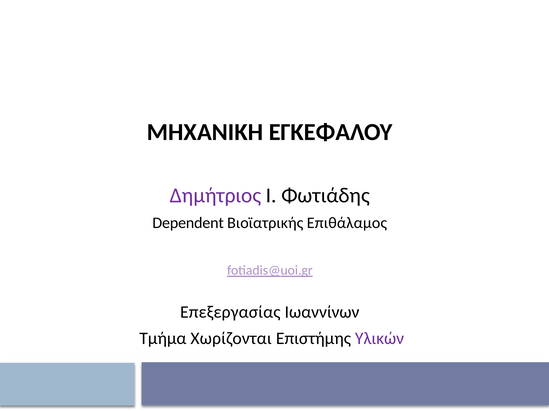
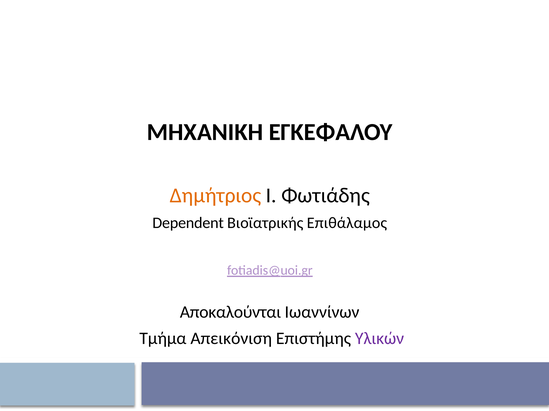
Δημήτριος colour: purple -> orange
Επεξεργασίας: Επεξεργασίας -> Αποκαλούνται
Χωρίζονται: Χωρίζονται -> Απεικόνιση
